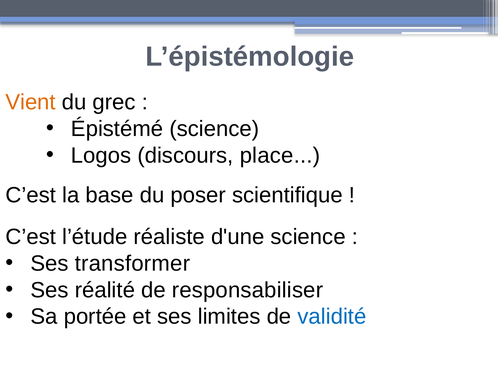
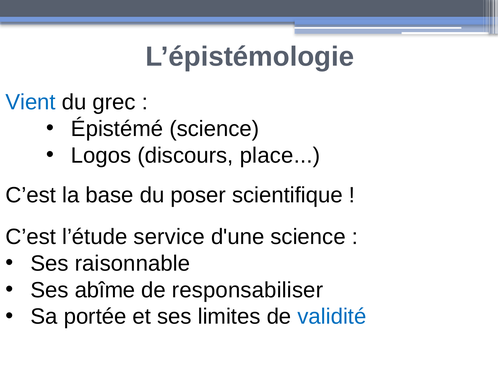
Vient colour: orange -> blue
réaliste: réaliste -> service
transformer: transformer -> raisonnable
réalité: réalité -> abîme
